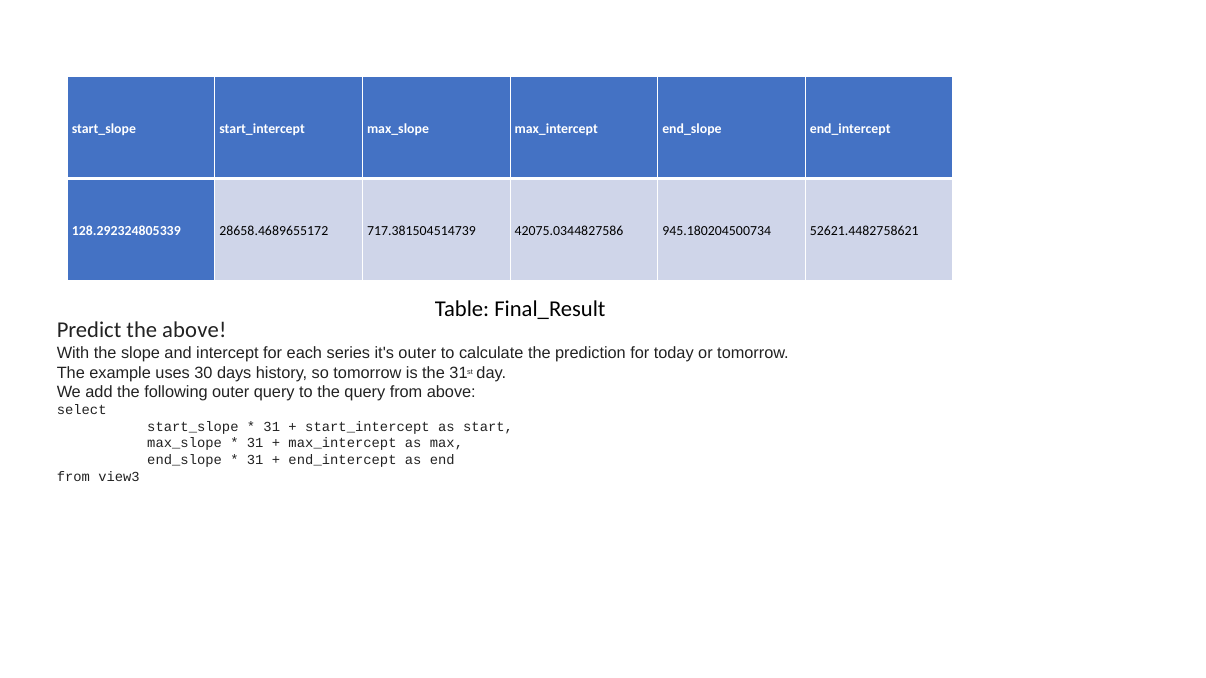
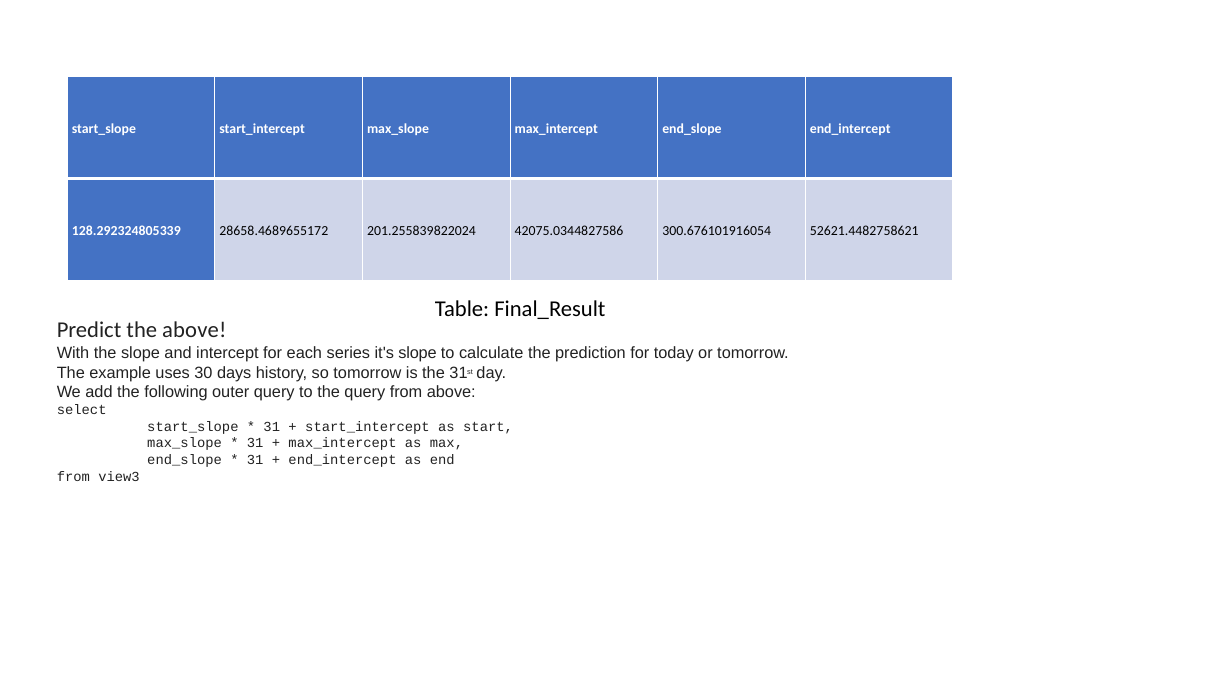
717.381504514739: 717.381504514739 -> 201.255839822024
945.180204500734: 945.180204500734 -> 300.676101916054
it's outer: outer -> slope
